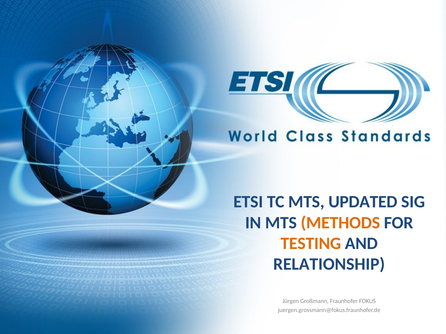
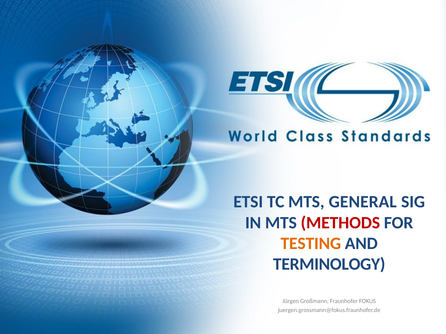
UPDATED: UPDATED -> GENERAL
METHODS colour: orange -> red
RELATIONSHIP: RELATIONSHIP -> TERMINOLOGY
